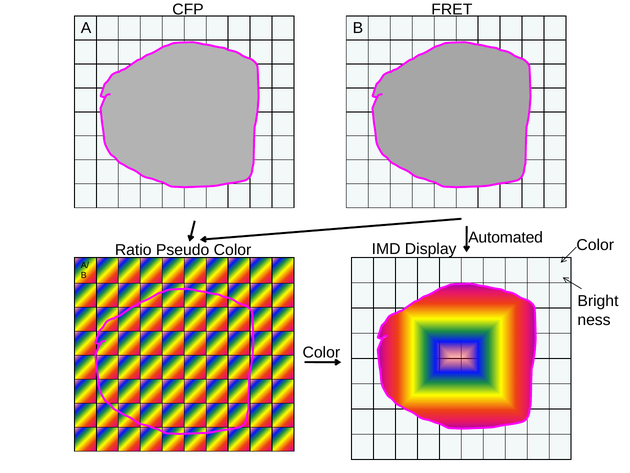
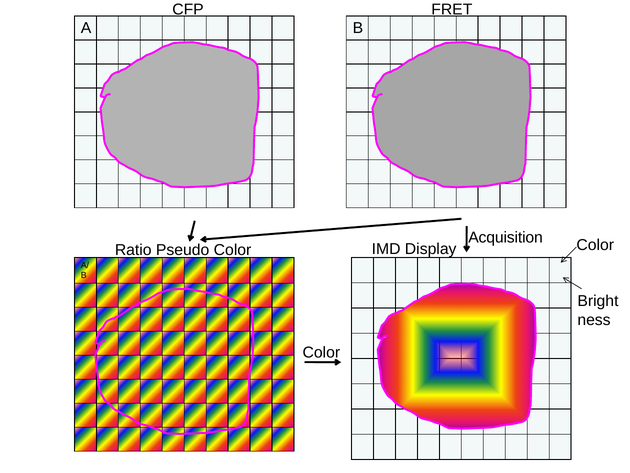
Automated: Automated -> Acquisition
